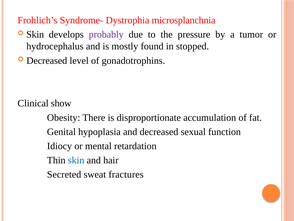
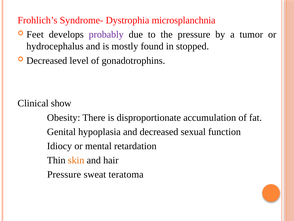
Skin at (35, 34): Skin -> Feet
skin at (76, 160) colour: blue -> orange
Secreted at (64, 174): Secreted -> Pressure
fractures: fractures -> teratoma
